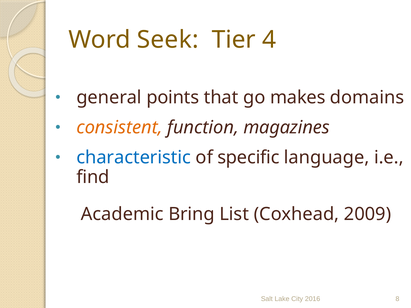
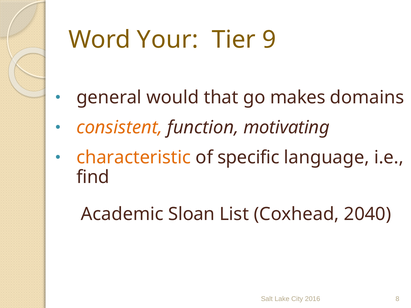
Seek: Seek -> Your
4: 4 -> 9
points: points -> would
magazines: magazines -> motivating
characteristic colour: blue -> orange
Bring: Bring -> Sloan
2009: 2009 -> 2040
